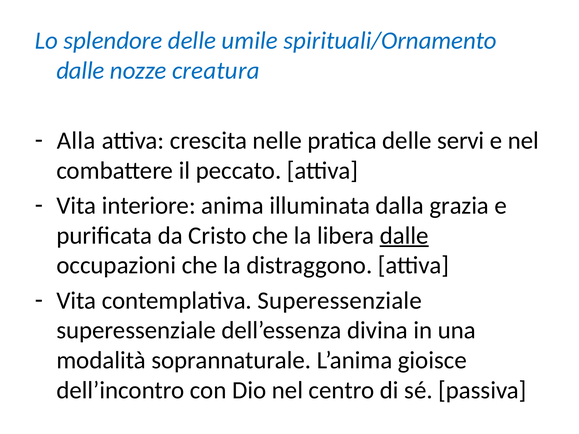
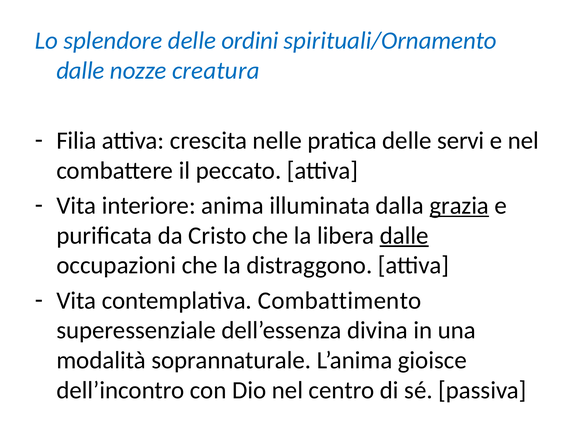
umile: umile -> ordini
Alla: Alla -> Filia
grazia underline: none -> present
contemplativa Superessenziale: Superessenziale -> Combattimento
